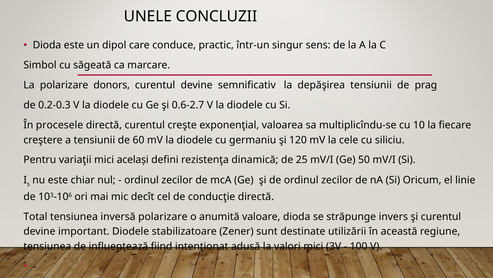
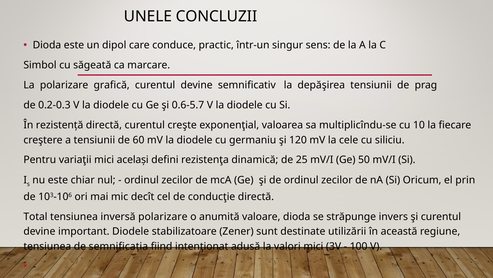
donors: donors -> grafică
0.6-2.7: 0.6-2.7 -> 0.6-5.7
procesele: procesele -> rezistență
linie: linie -> prin
influențează: influențează -> semnificația
